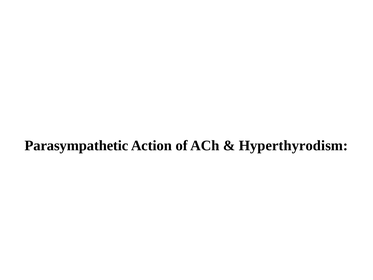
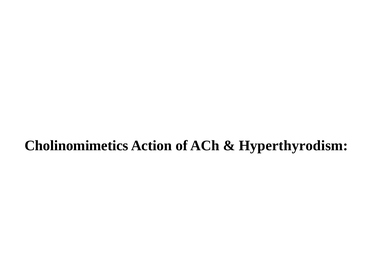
Parasympathetic: Parasympathetic -> Cholinomimetics
